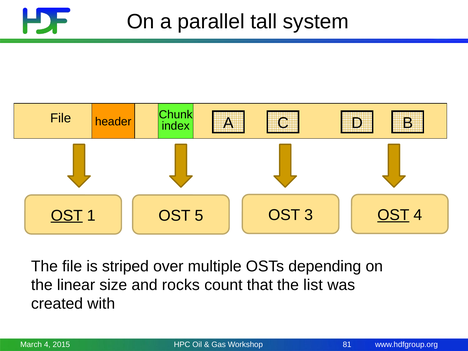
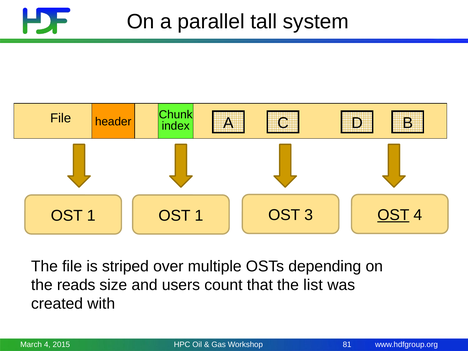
OST at (67, 216) underline: present -> none
1 OST 5: 5 -> 1
linear: linear -> reads
rocks: rocks -> users
